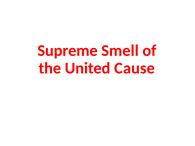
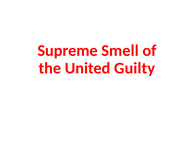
Cause: Cause -> Guilty
